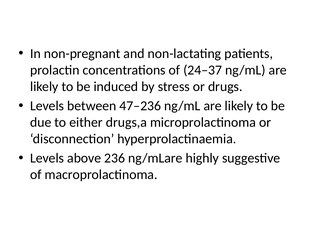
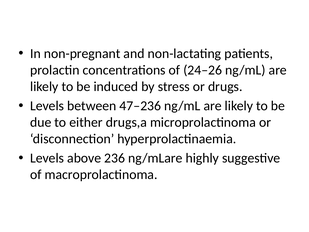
24–37: 24–37 -> 24–26
